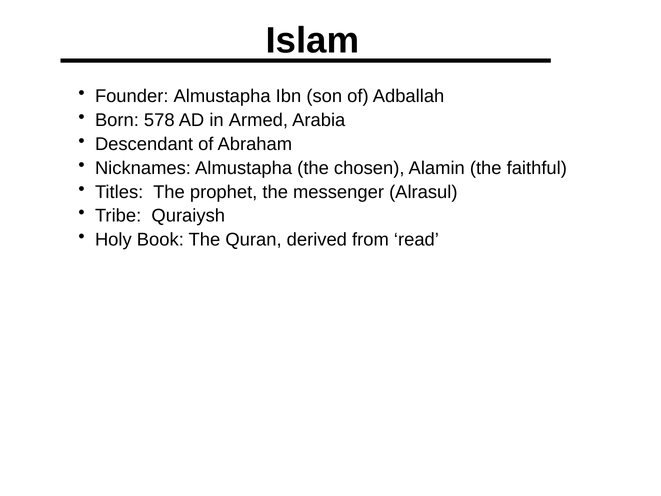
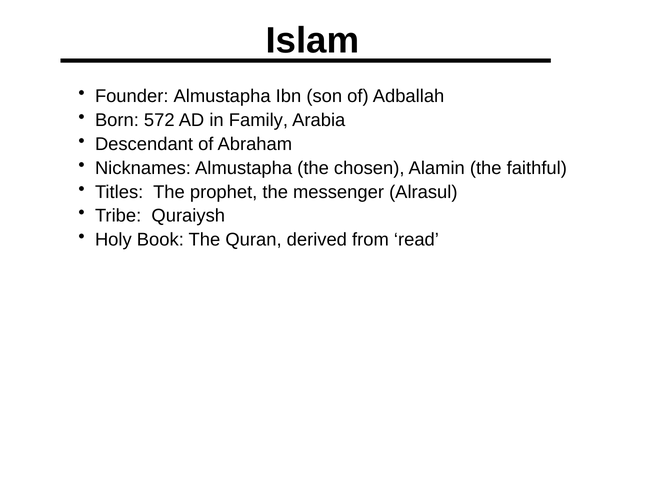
578: 578 -> 572
Armed: Armed -> Family
